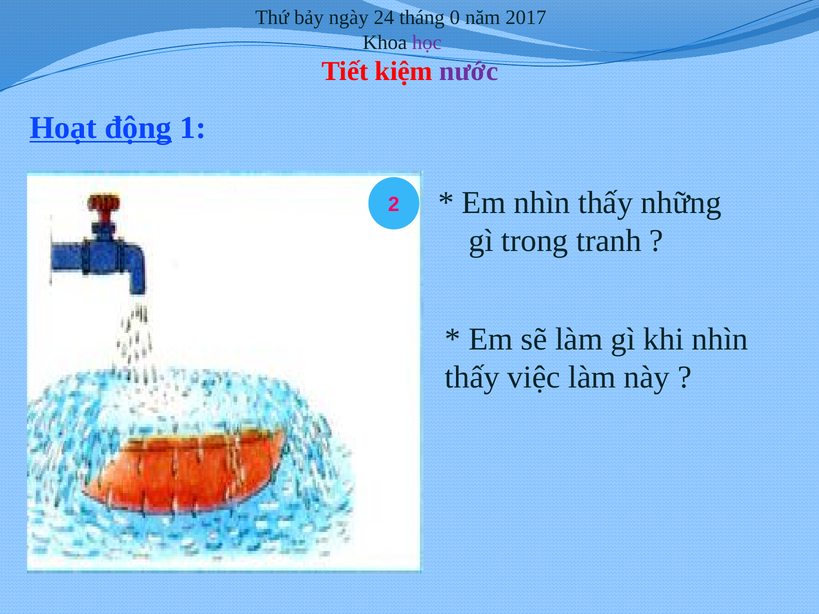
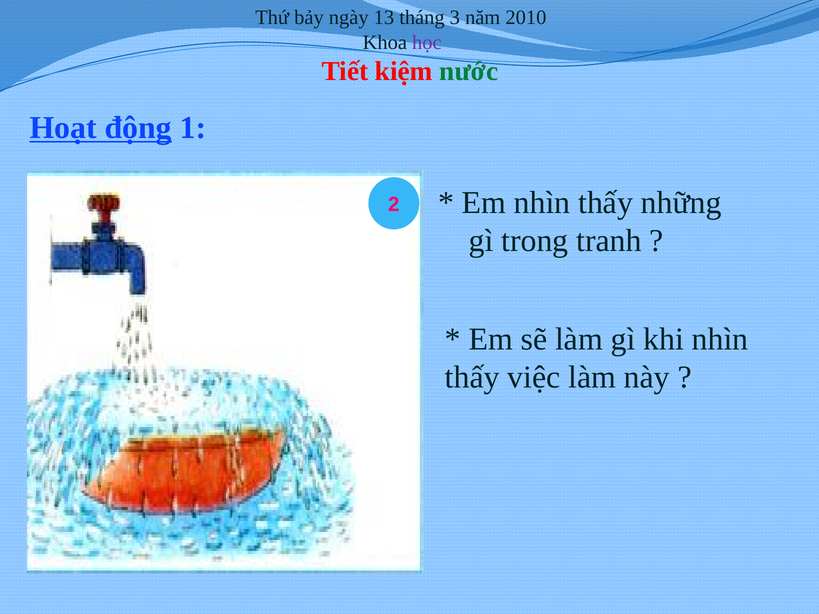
24: 24 -> 13
0: 0 -> 3
2017: 2017 -> 2010
nước colour: purple -> green
